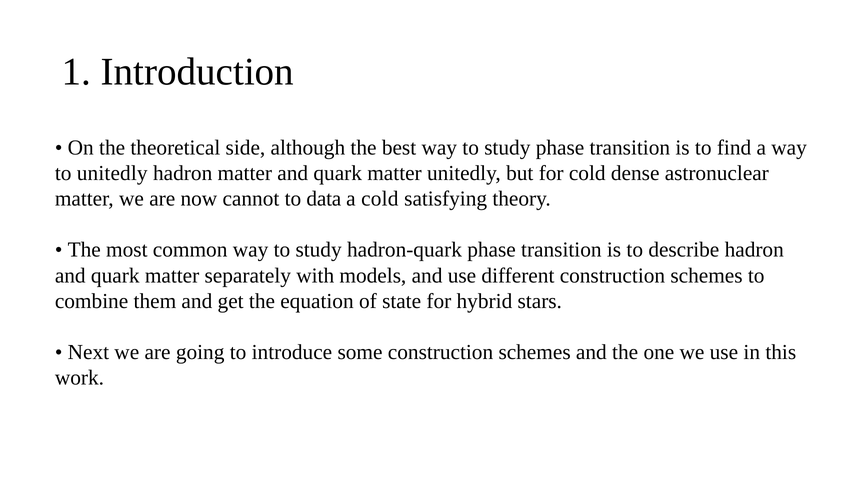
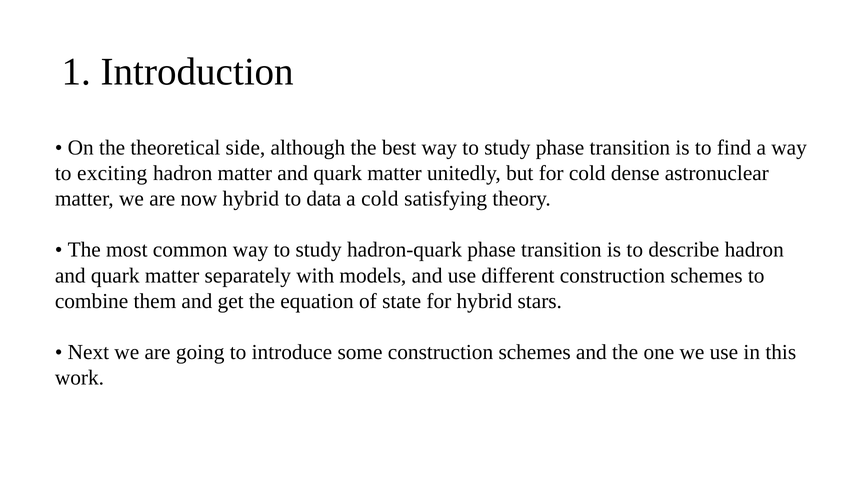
to unitedly: unitedly -> exciting
now cannot: cannot -> hybrid
